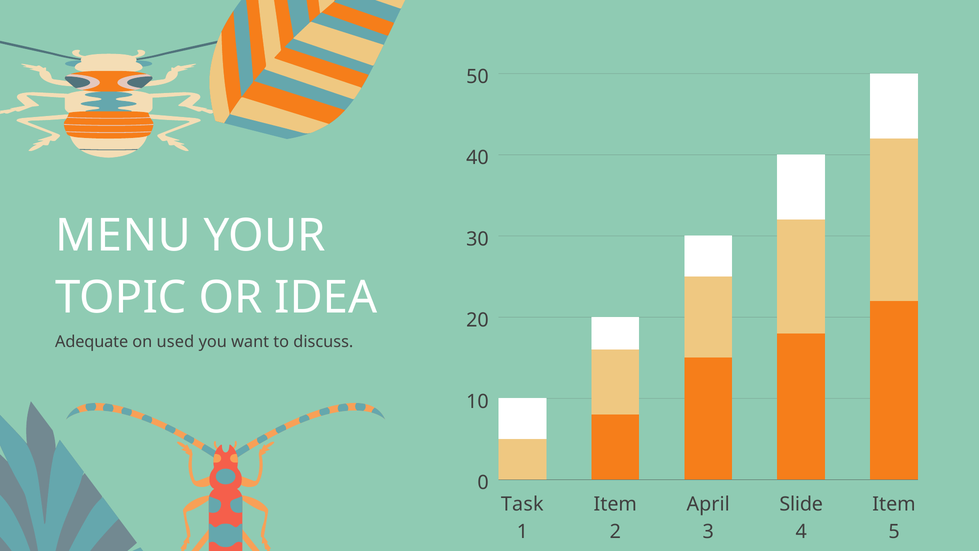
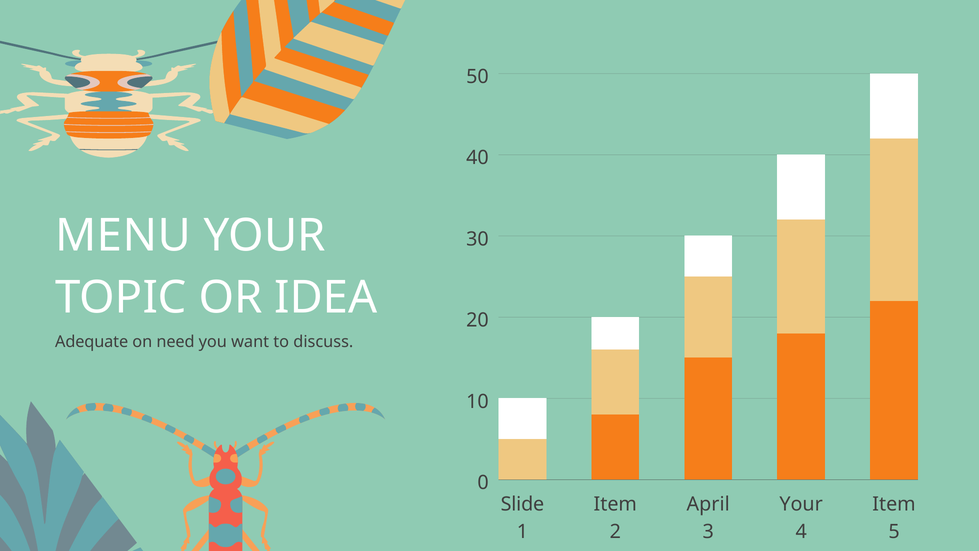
used: used -> need
Task: Task -> Slide
Slide at (801, 504): Slide -> Your
